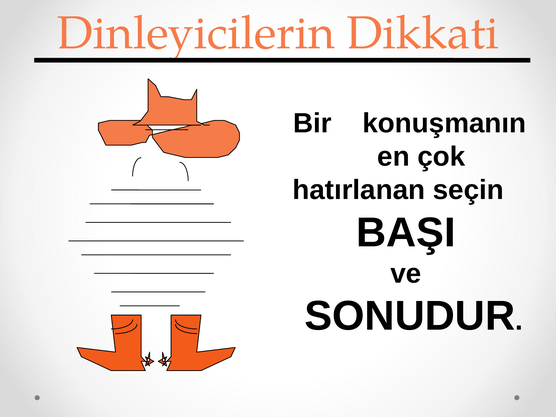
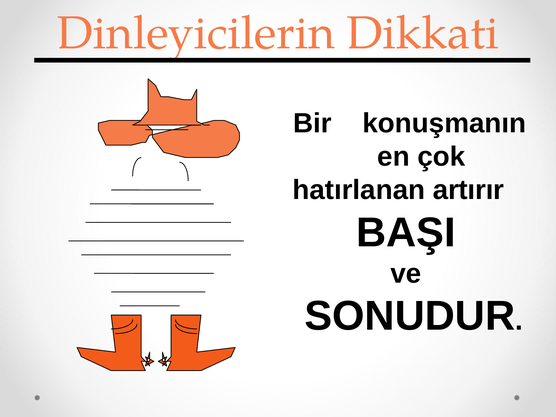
seçin: seçin -> artırır
